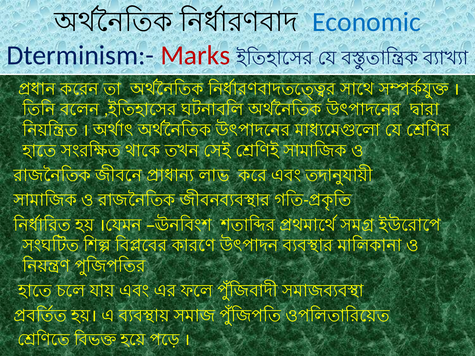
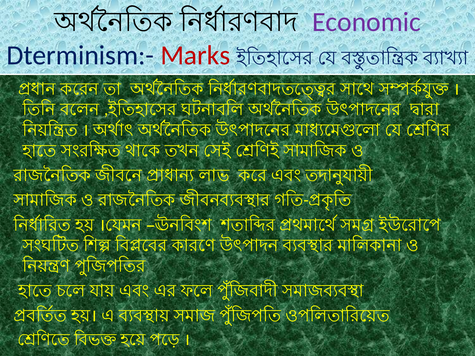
Economic colour: blue -> purple
